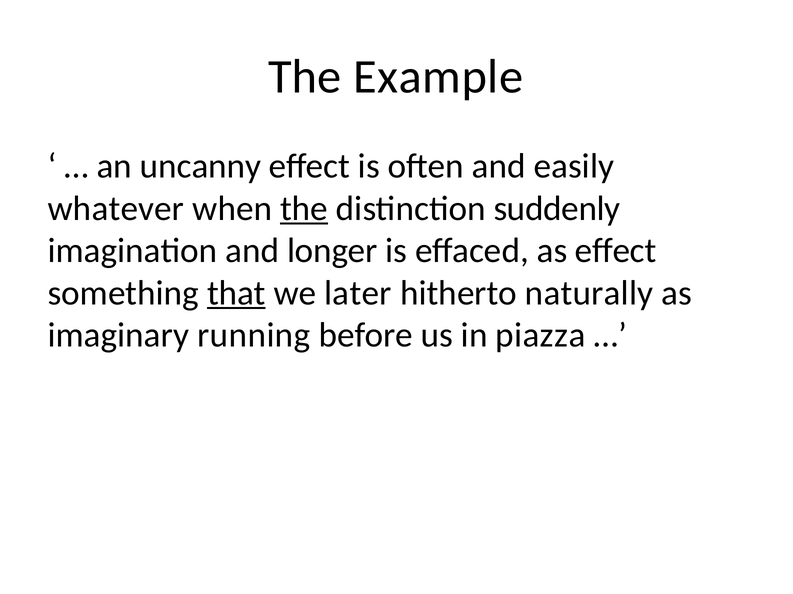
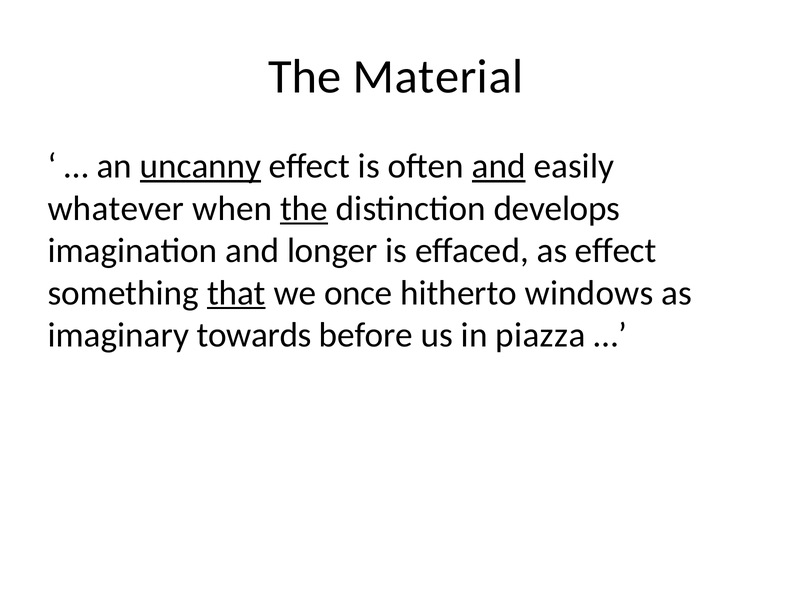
Example: Example -> Material
uncanny underline: none -> present
and at (499, 166) underline: none -> present
suddenly: suddenly -> develops
later: later -> once
naturally: naturally -> windows
running: running -> towards
